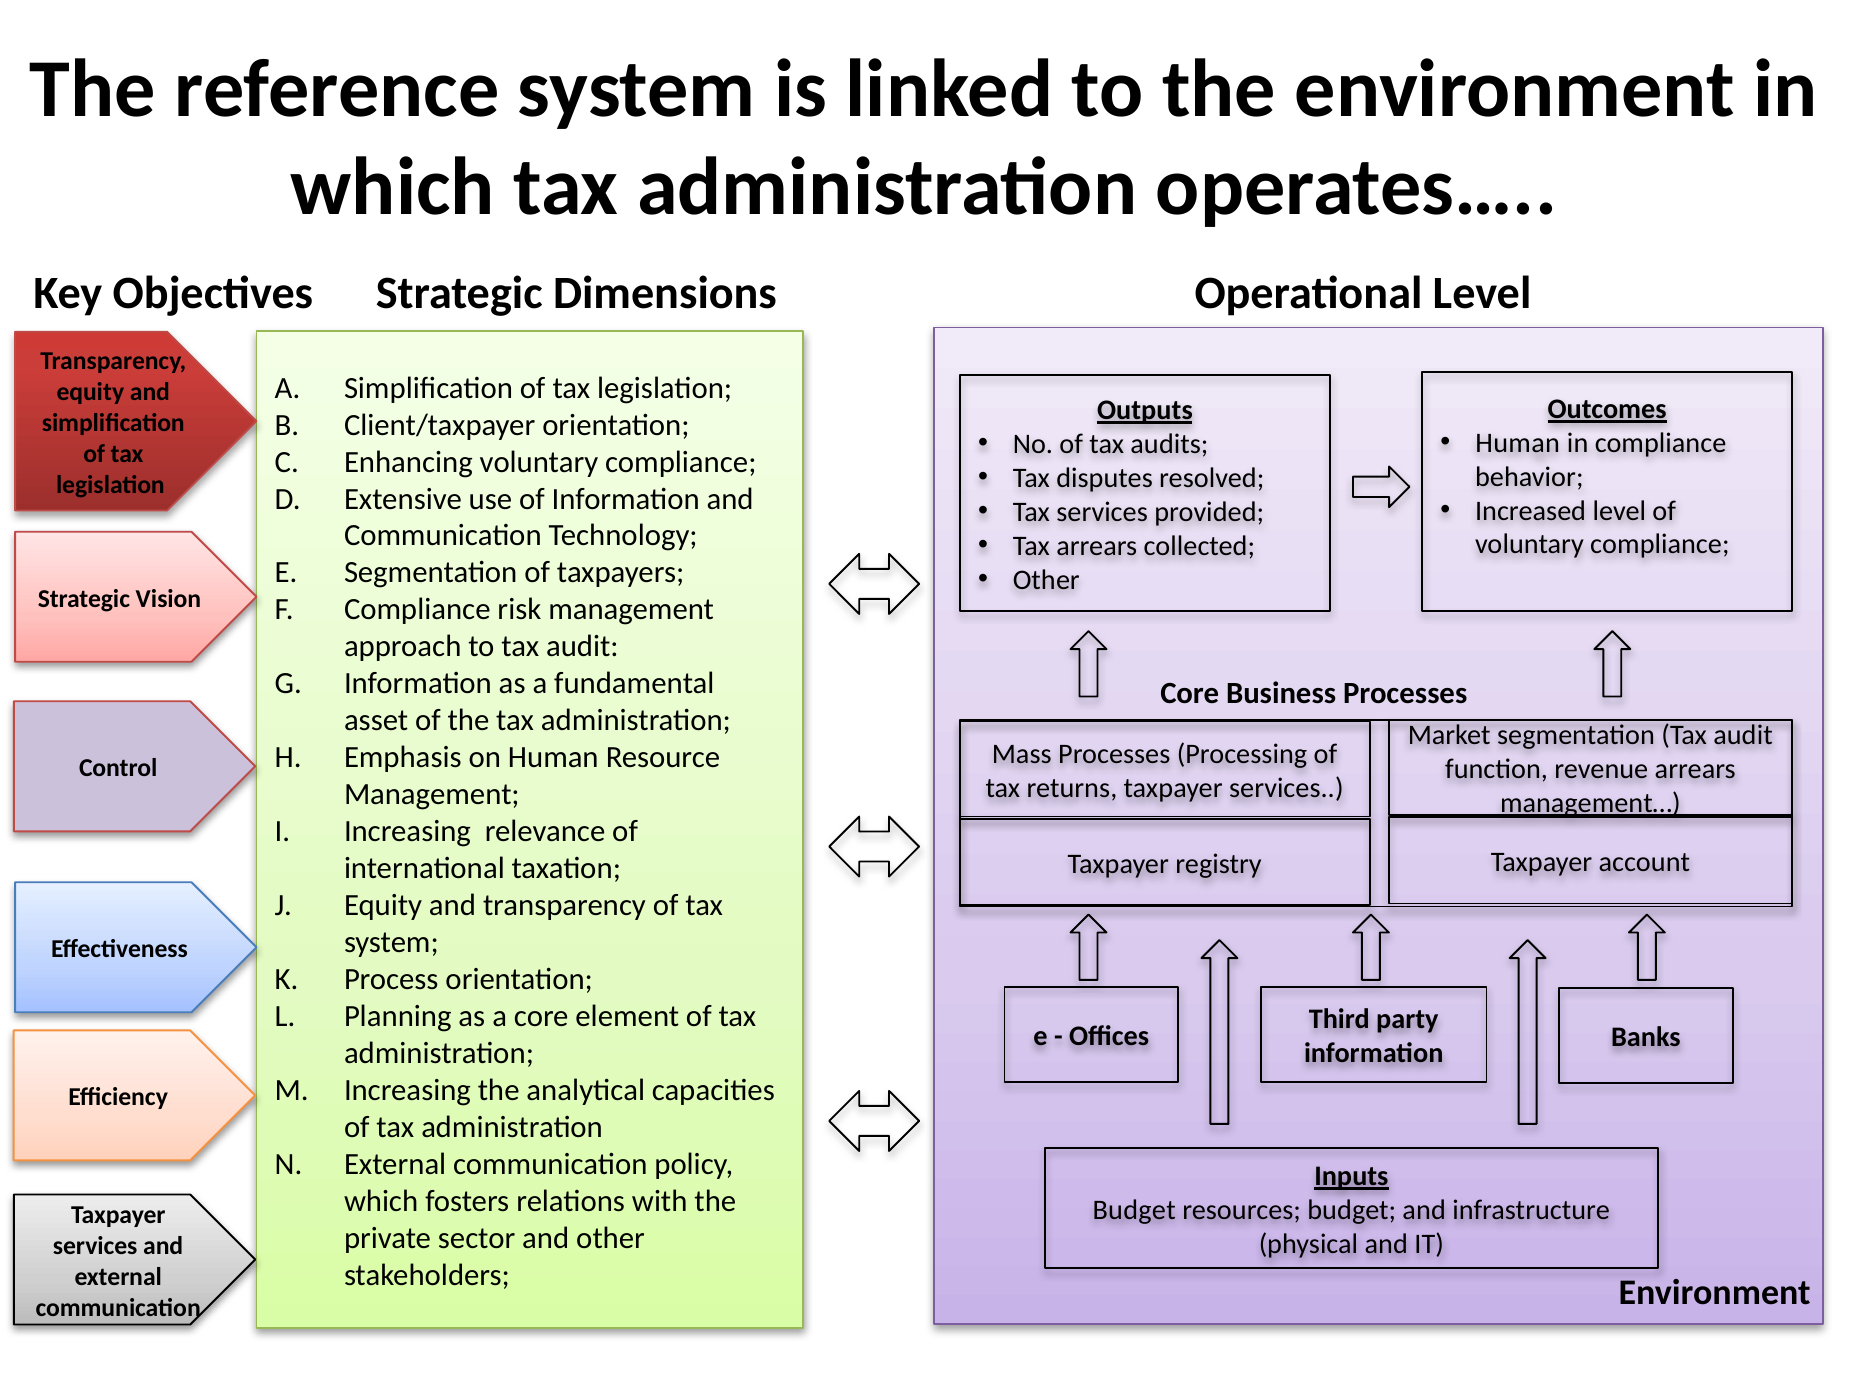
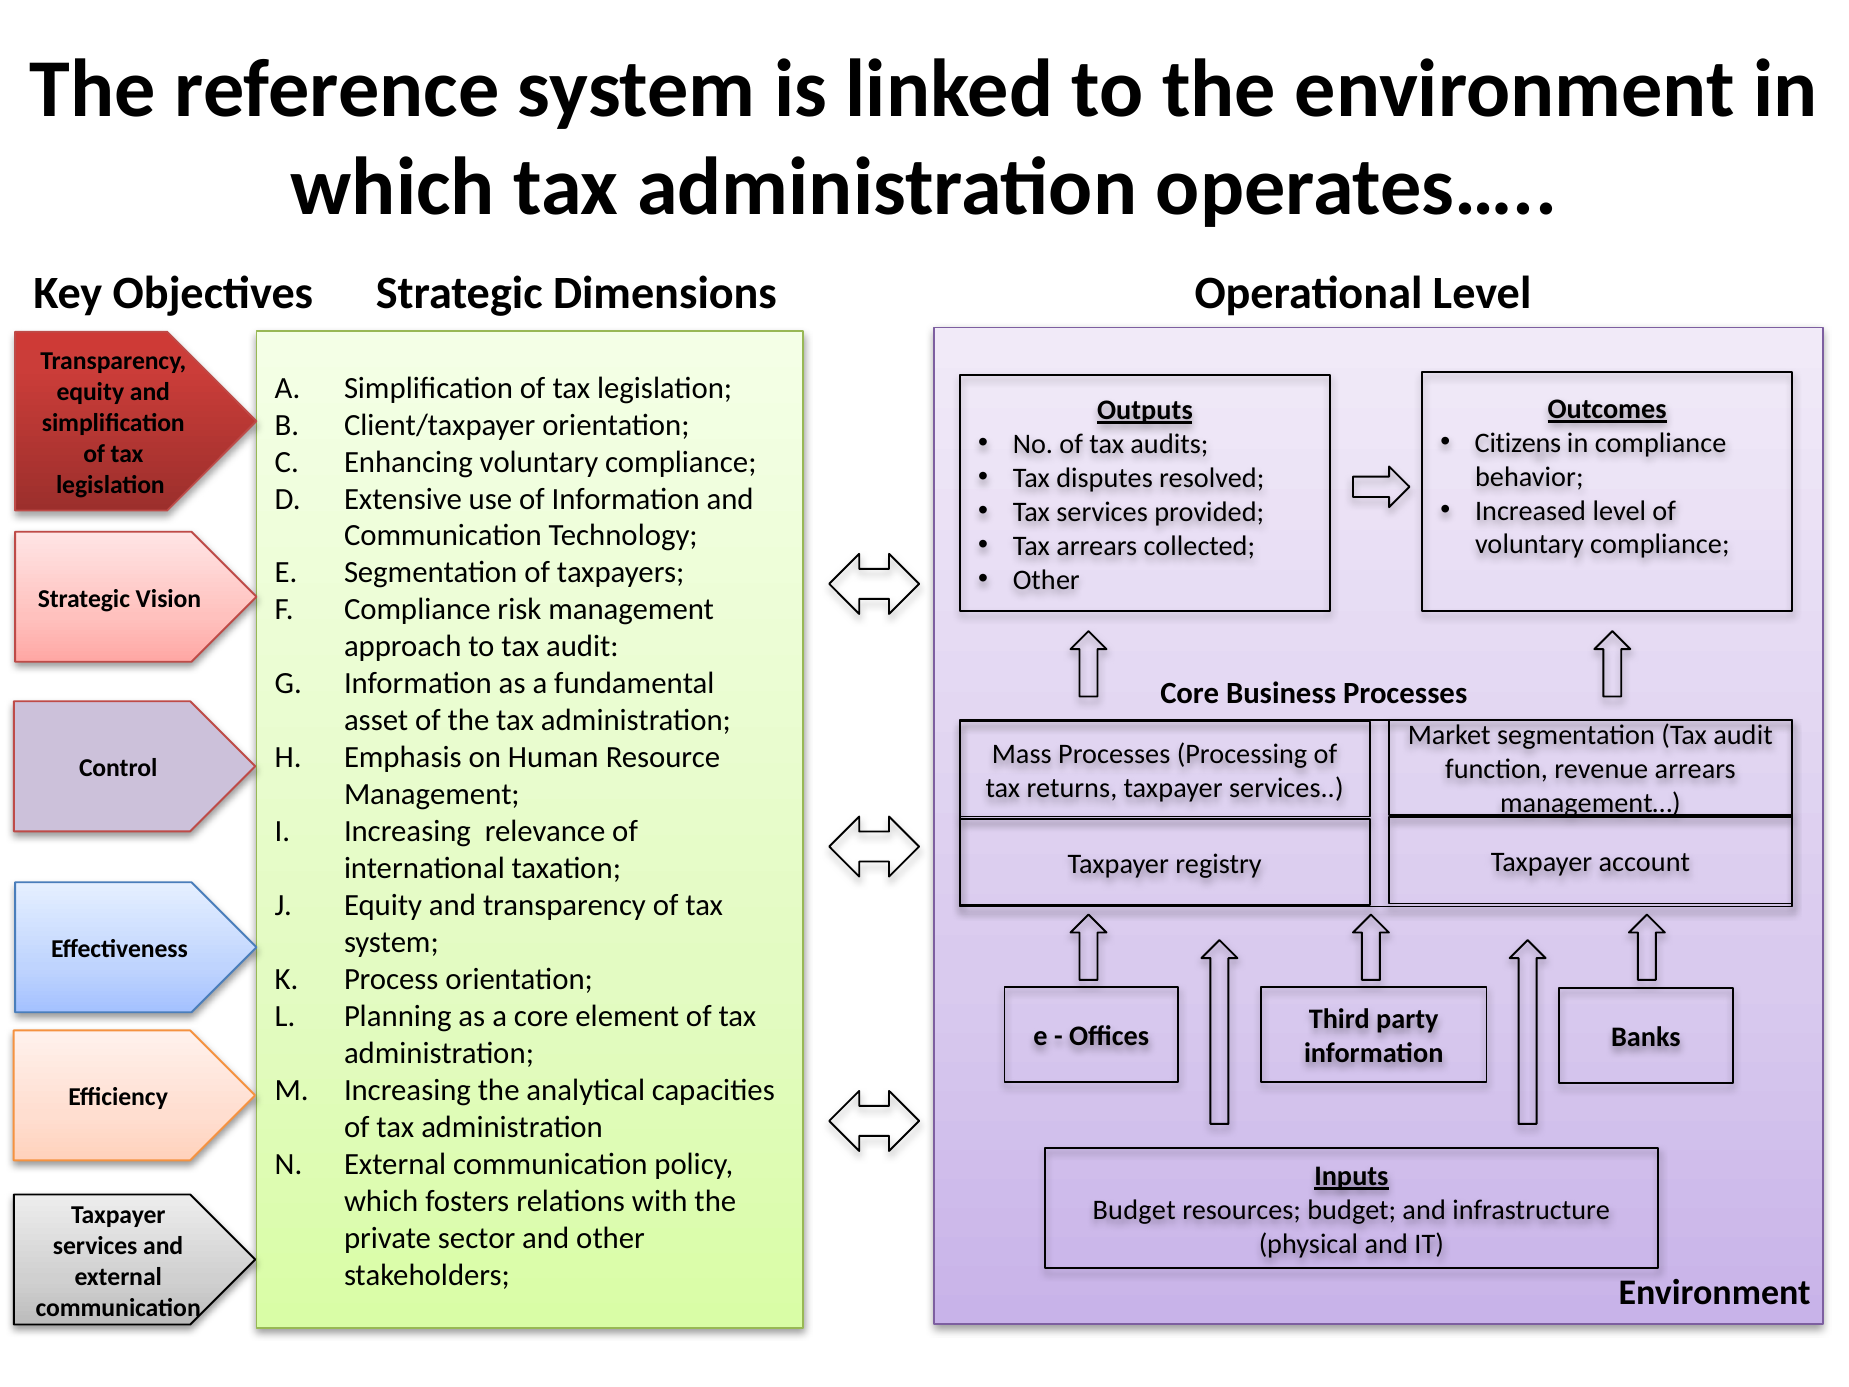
Human at (1518, 443): Human -> Citizens
